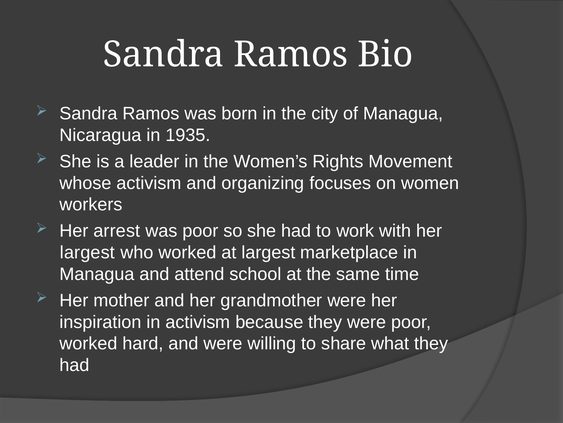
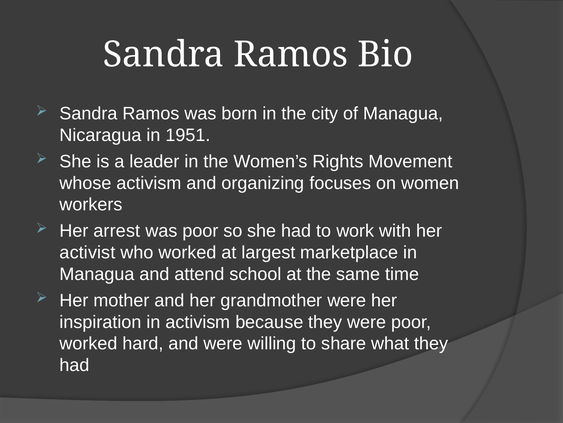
1935: 1935 -> 1951
largest at (87, 252): largest -> activist
